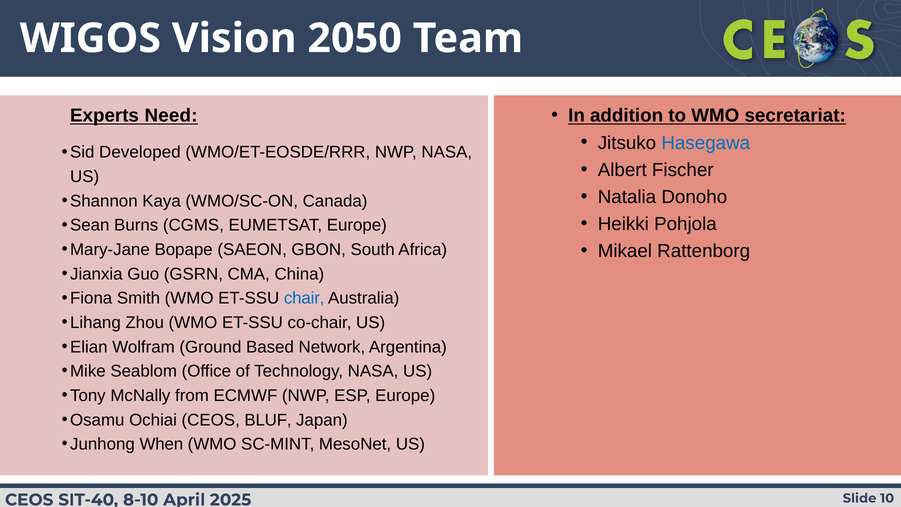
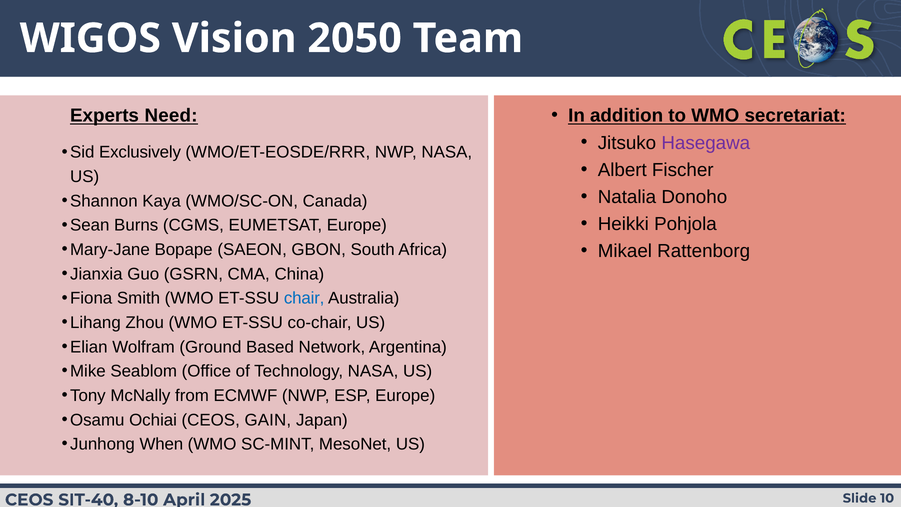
Hasegawa colour: blue -> purple
Developed: Developed -> Exclusively
BLUF: BLUF -> GAIN
